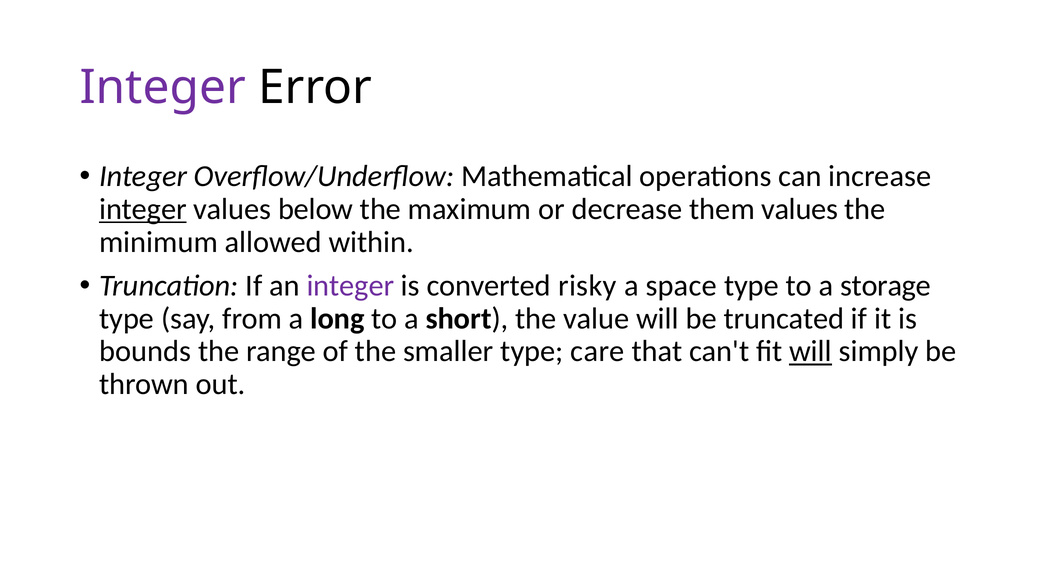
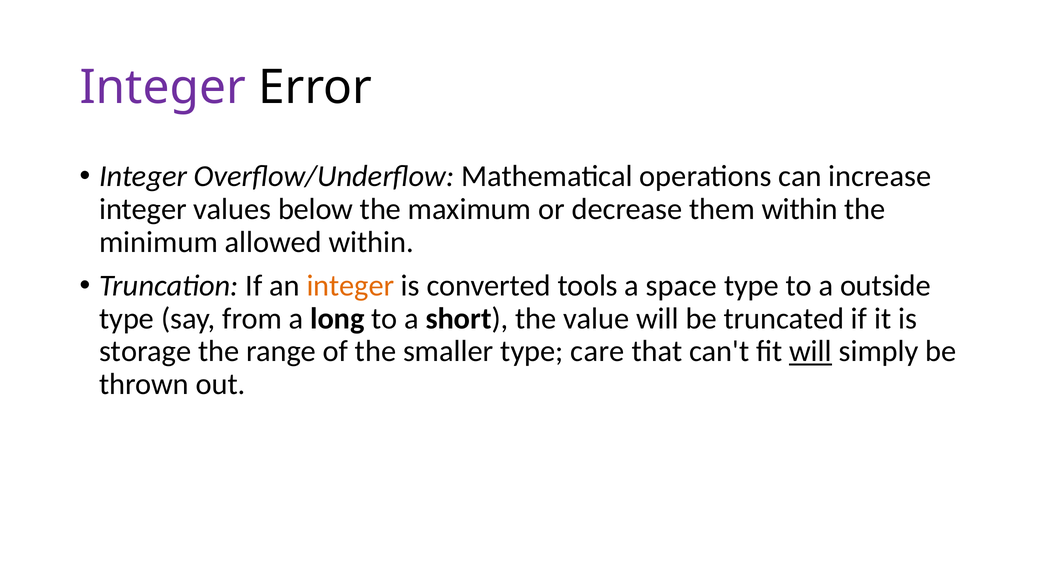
integer at (143, 209) underline: present -> none
them values: values -> within
integer at (350, 286) colour: purple -> orange
risky: risky -> tools
storage: storage -> outside
bounds: bounds -> storage
